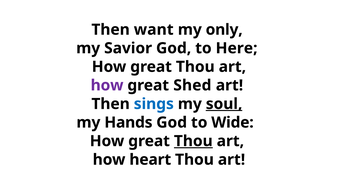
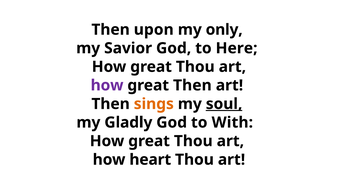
want: want -> upon
great Shed: Shed -> Then
sings colour: blue -> orange
Hands: Hands -> Gladly
Wide: Wide -> With
Thou at (193, 141) underline: present -> none
